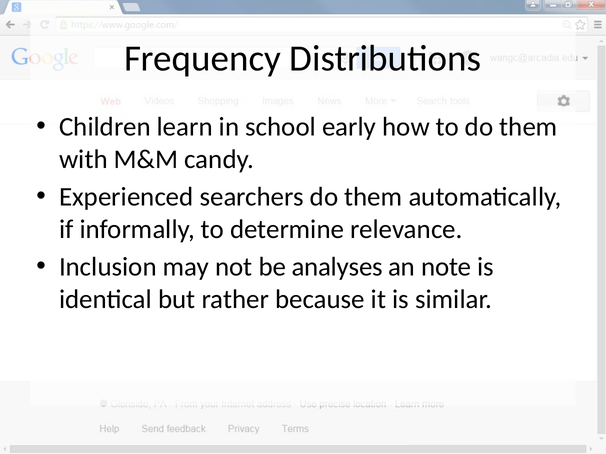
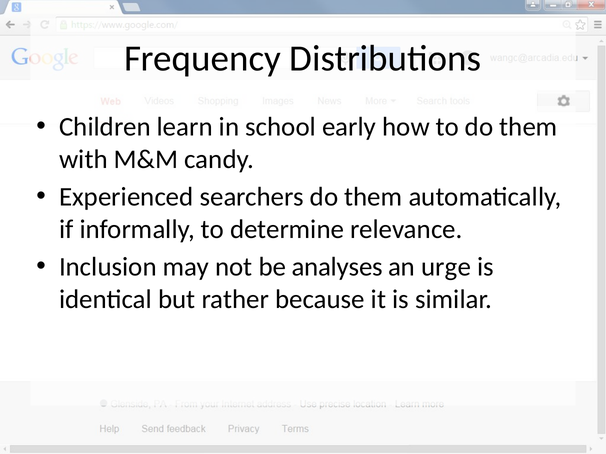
note: note -> urge
